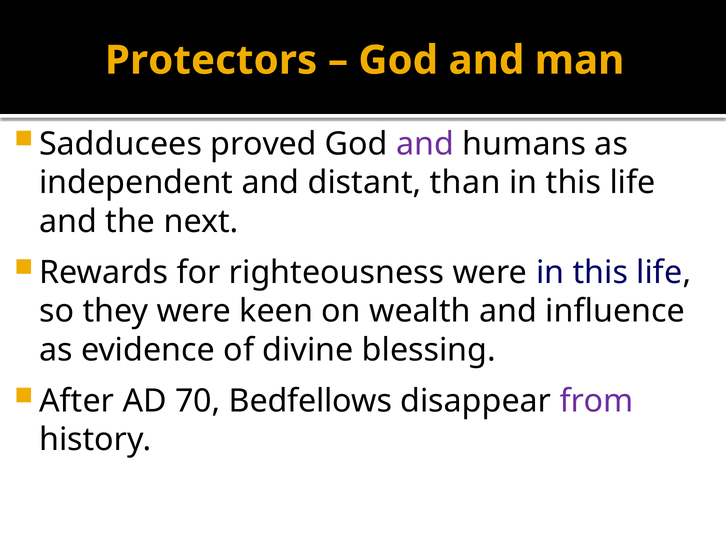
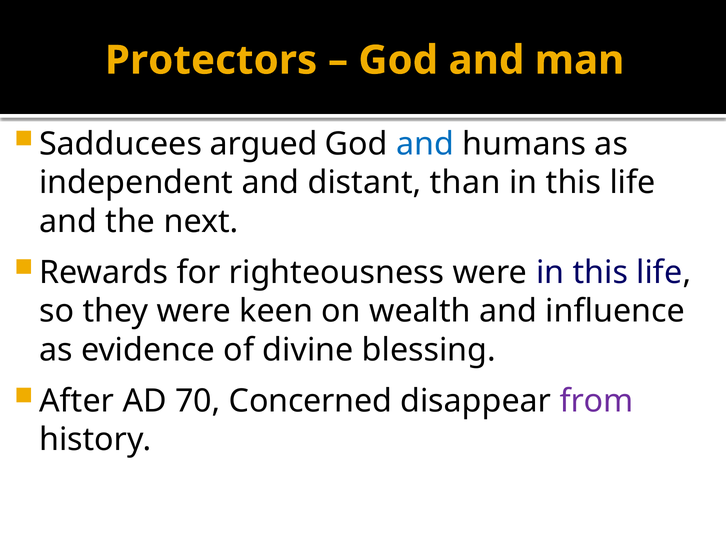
proved: proved -> argued
and at (425, 144) colour: purple -> blue
Bedfellows: Bedfellows -> Concerned
